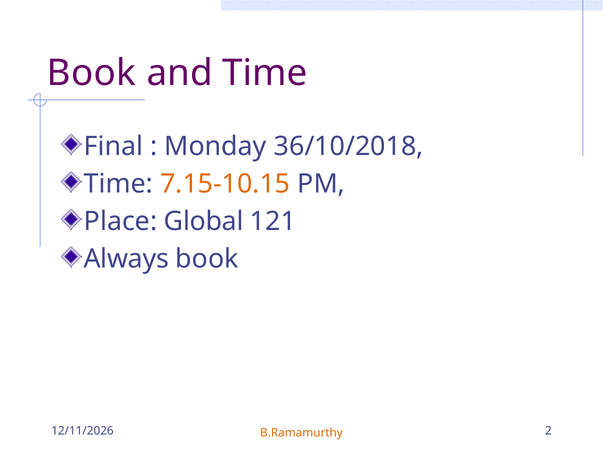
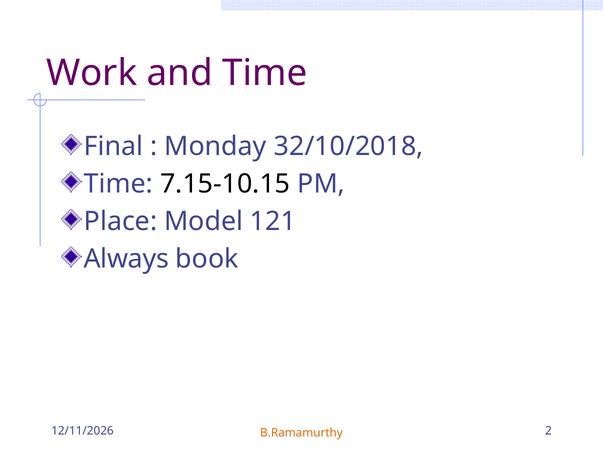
Book at (91, 73): Book -> Work
36/10/2018: 36/10/2018 -> 32/10/2018
7.15-10.15 colour: orange -> black
Global: Global -> Model
